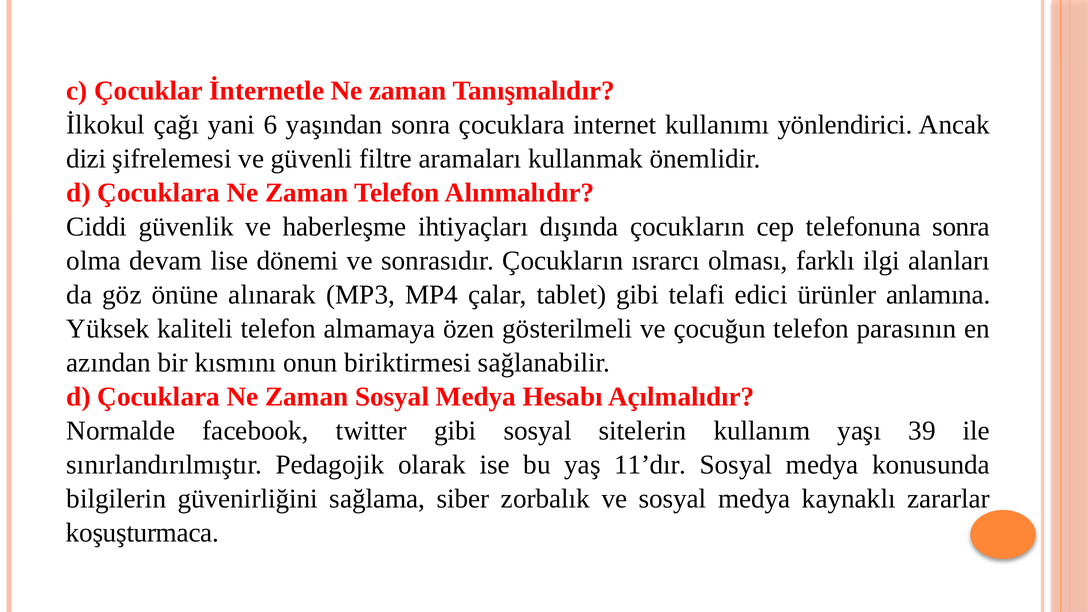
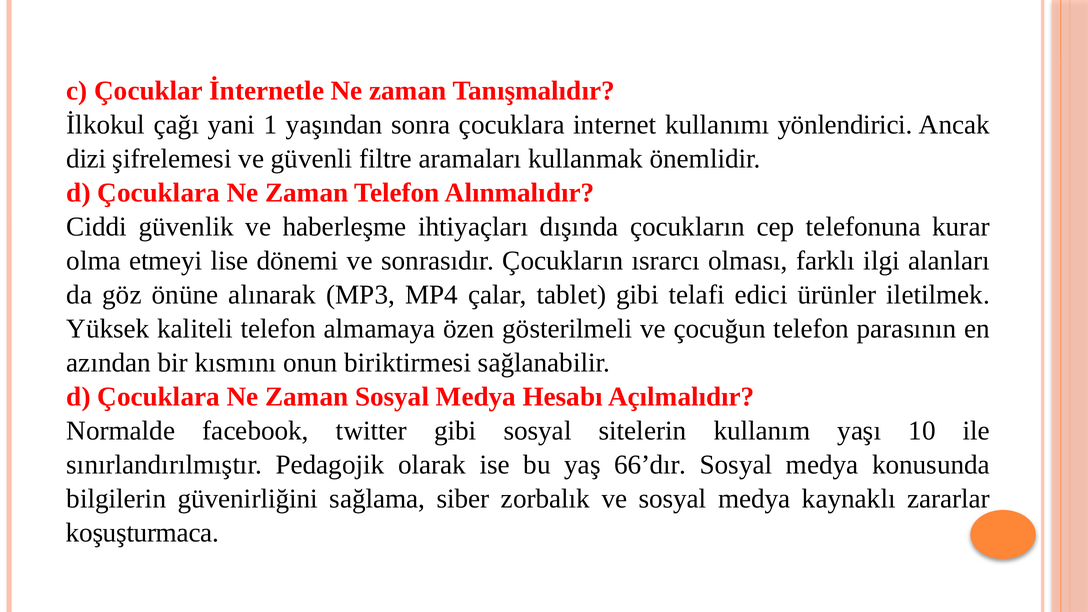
6: 6 -> 1
telefonuna sonra: sonra -> kurar
devam: devam -> etmeyi
anlamına: anlamına -> iletilmek
39: 39 -> 10
11’dır: 11’dır -> 66’dır
